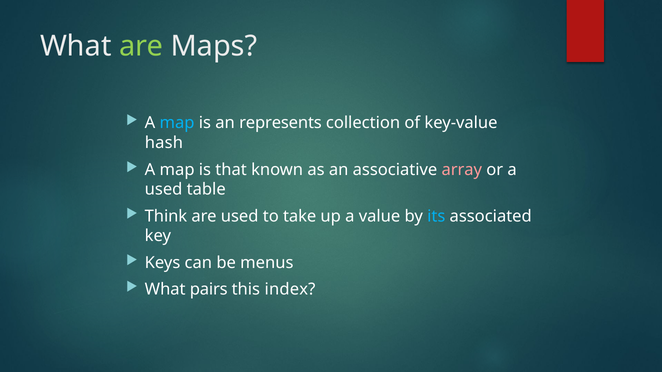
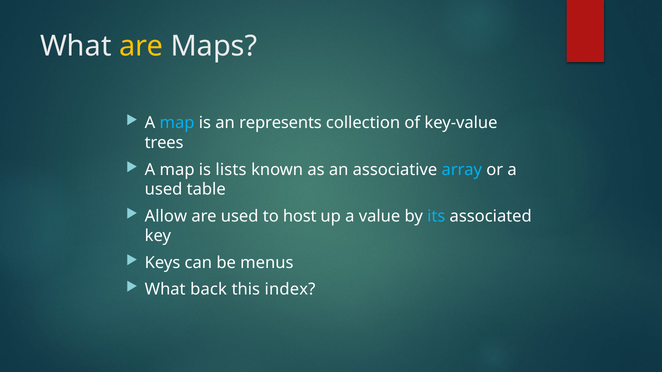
are at (141, 46) colour: light green -> yellow
hash: hash -> trees
that: that -> lists
array colour: pink -> light blue
Think: Think -> Allow
take: take -> host
pairs: pairs -> back
